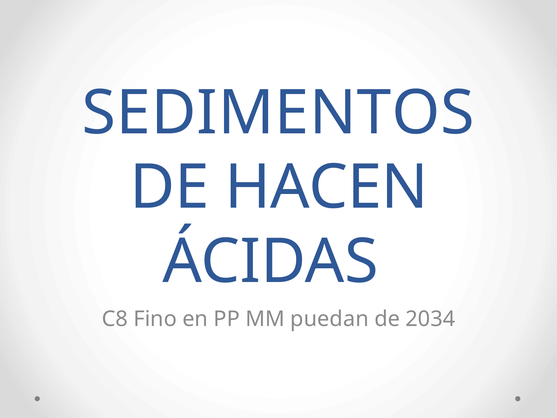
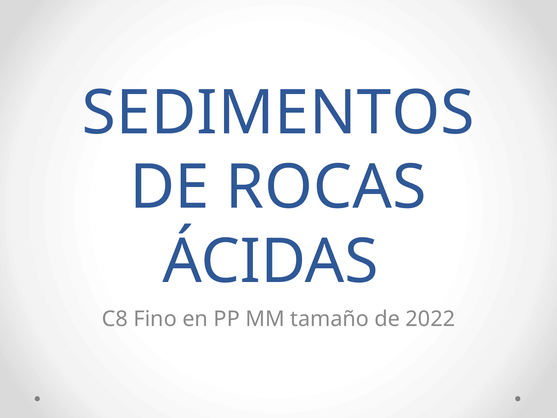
HACEN: HACEN -> ROCAS
puedan: puedan -> tamaño
2034: 2034 -> 2022
